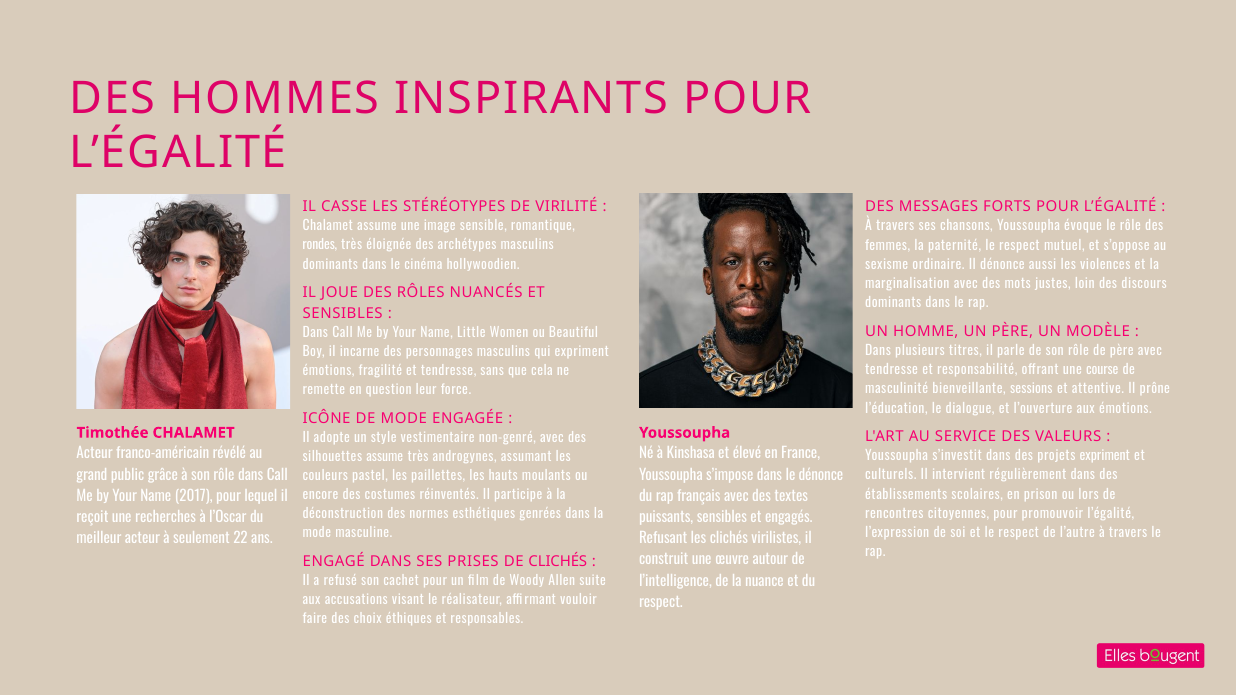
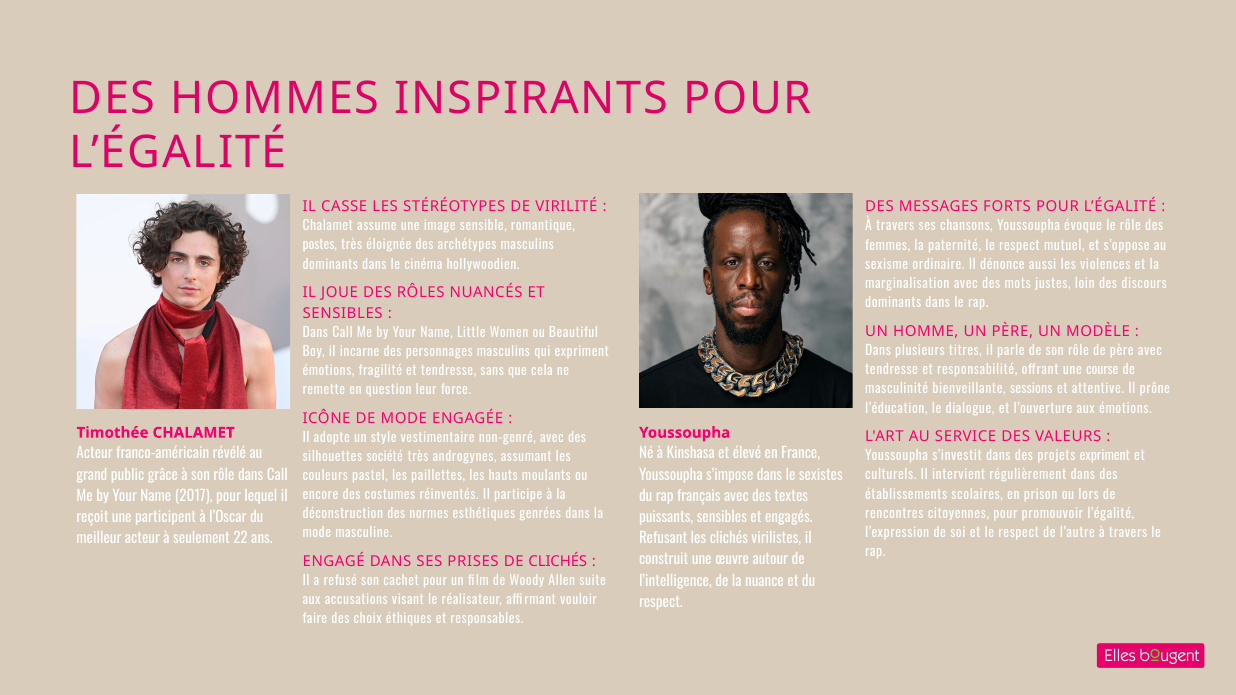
rondes: rondes -> postes
silhouettes assume: assume -> société
le dénonce: dénonce -> sexistes
recherches: recherches -> participent
